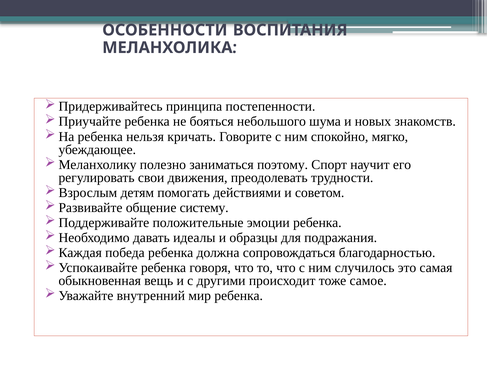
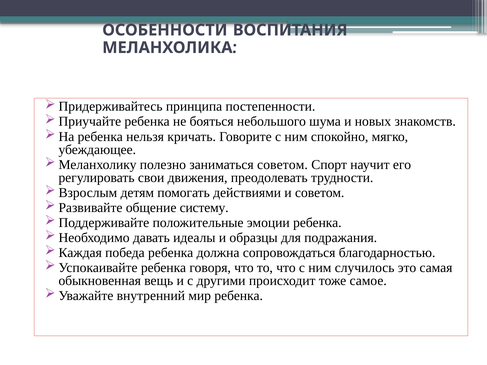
заниматься поэтому: поэтому -> советом
